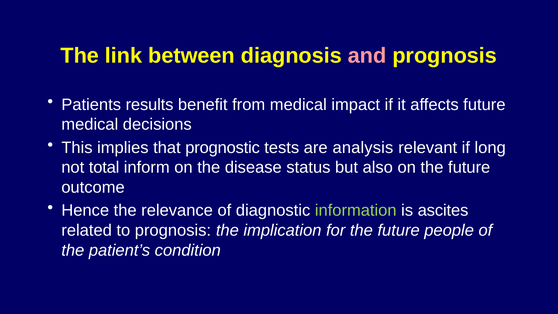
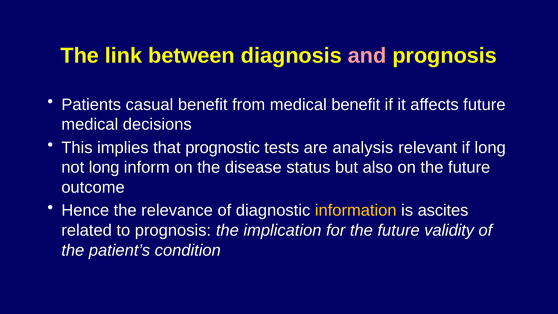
results: results -> casual
medical impact: impact -> benefit
not total: total -> long
information colour: light green -> yellow
people: people -> validity
